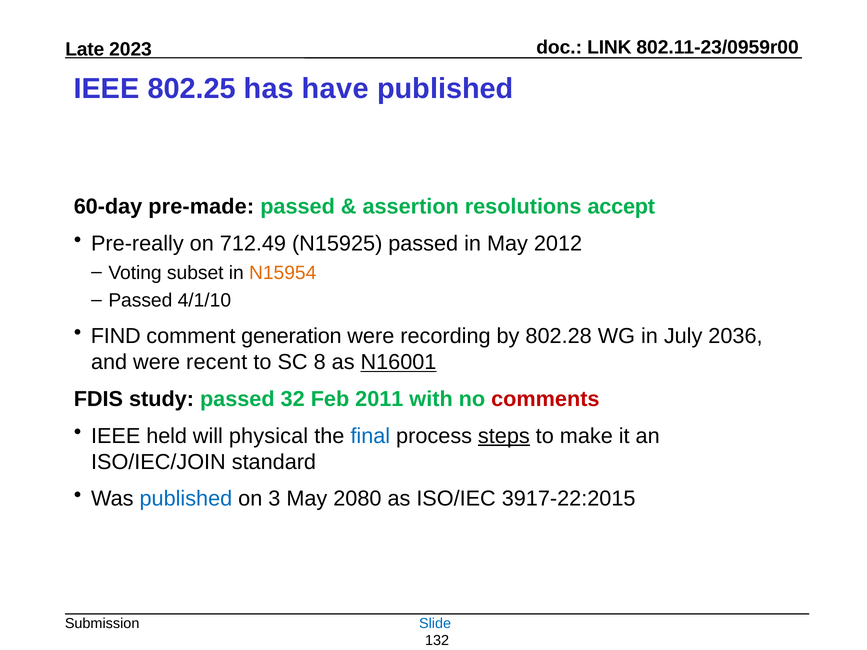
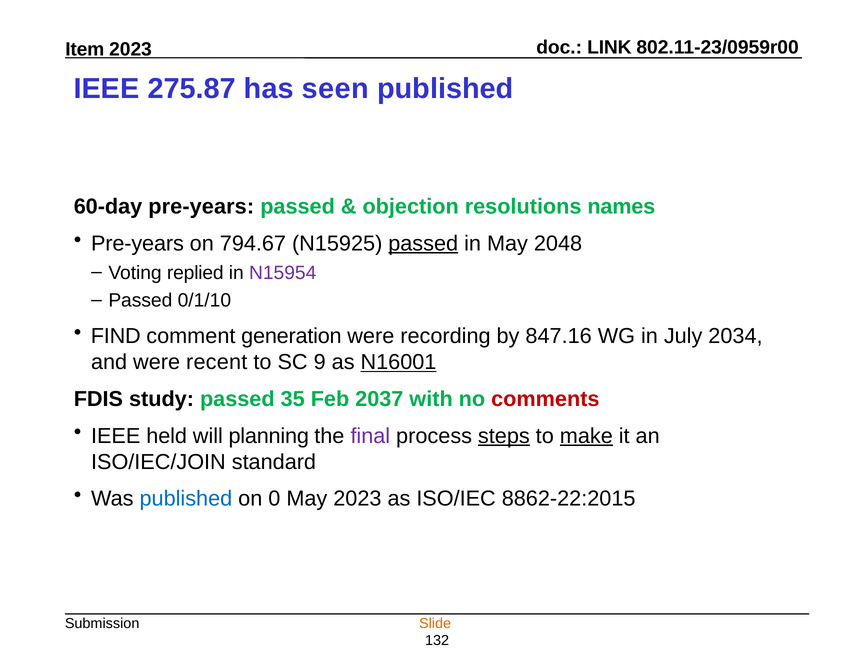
Late: Late -> Item
802.25: 802.25 -> 275.87
have: have -> seen
60-day pre-made: pre-made -> pre-years
assertion: assertion -> objection
accept: accept -> names
Pre-really at (137, 244): Pre-really -> Pre-years
712.49: 712.49 -> 794.67
passed at (423, 244) underline: none -> present
2012: 2012 -> 2048
subset: subset -> replied
N15954 colour: orange -> purple
4/1/10: 4/1/10 -> 0/1/10
802.28: 802.28 -> 847.16
2036: 2036 -> 2034
8: 8 -> 9
32: 32 -> 35
2011: 2011 -> 2037
physical: physical -> planning
final colour: blue -> purple
make underline: none -> present
3: 3 -> 0
May 2080: 2080 -> 2023
3917-22:2015: 3917-22:2015 -> 8862-22:2015
Slide colour: blue -> orange
